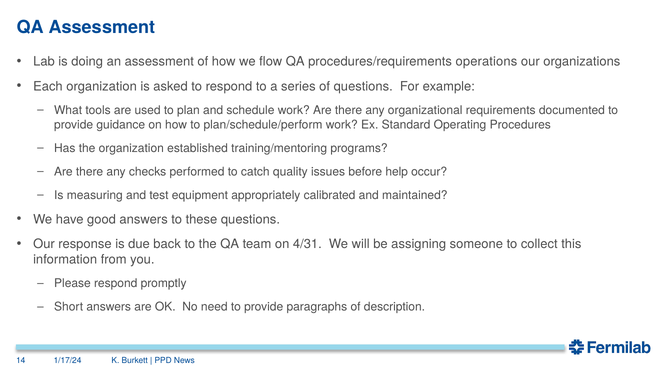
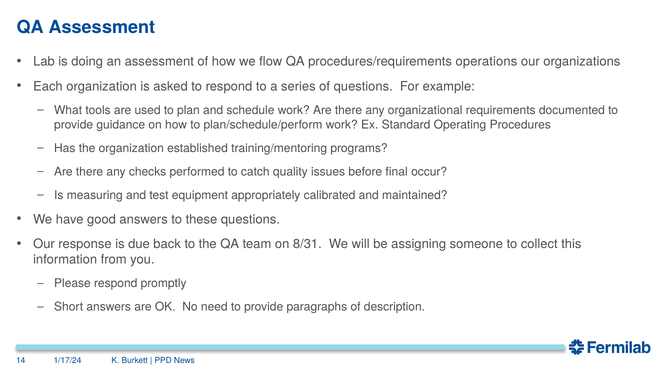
help: help -> final
4/31: 4/31 -> 8/31
